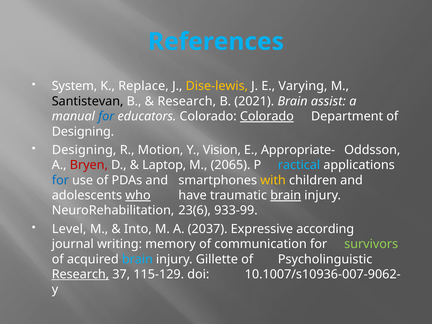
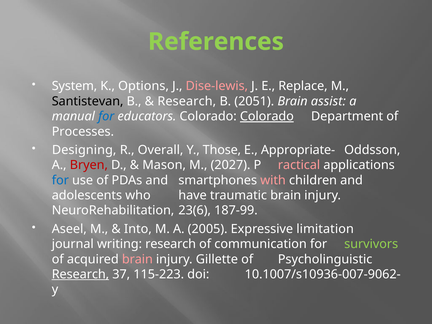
References colour: light blue -> light green
Replace: Replace -> Options
Dise-lewis colour: yellow -> pink
Varying: Varying -> Replace
2021: 2021 -> 2051
Designing at (83, 132): Designing -> Processes
Motion: Motion -> Overall
Vision: Vision -> Those
Laptop: Laptop -> Mason
2065: 2065 -> 2027
ractical colour: light blue -> pink
with colour: yellow -> pink
who underline: present -> none
brain at (286, 195) underline: present -> none
933-99: 933-99 -> 187-99
Level: Level -> Aseel
2037: 2037 -> 2005
according: according -> limitation
writing memory: memory -> research
brain at (137, 259) colour: light blue -> pink
115-129: 115-129 -> 115-223
